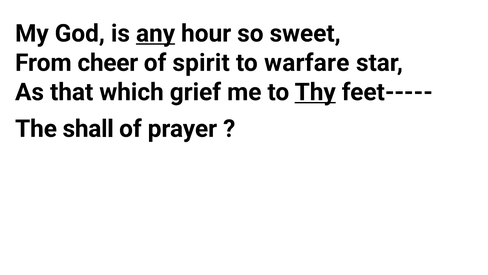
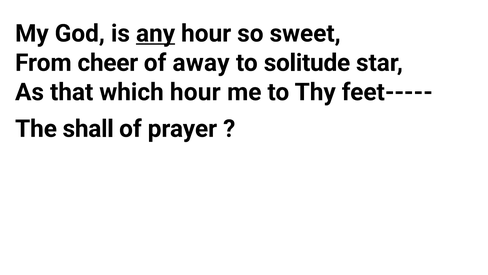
spirit: spirit -> away
warfare: warfare -> solitude
which grief: grief -> hour
Thy underline: present -> none
